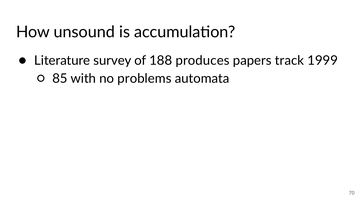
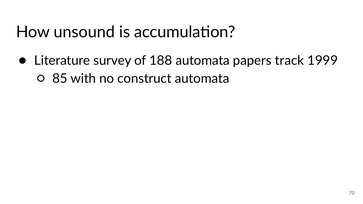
188 produces: produces -> automata
problems: problems -> construct
